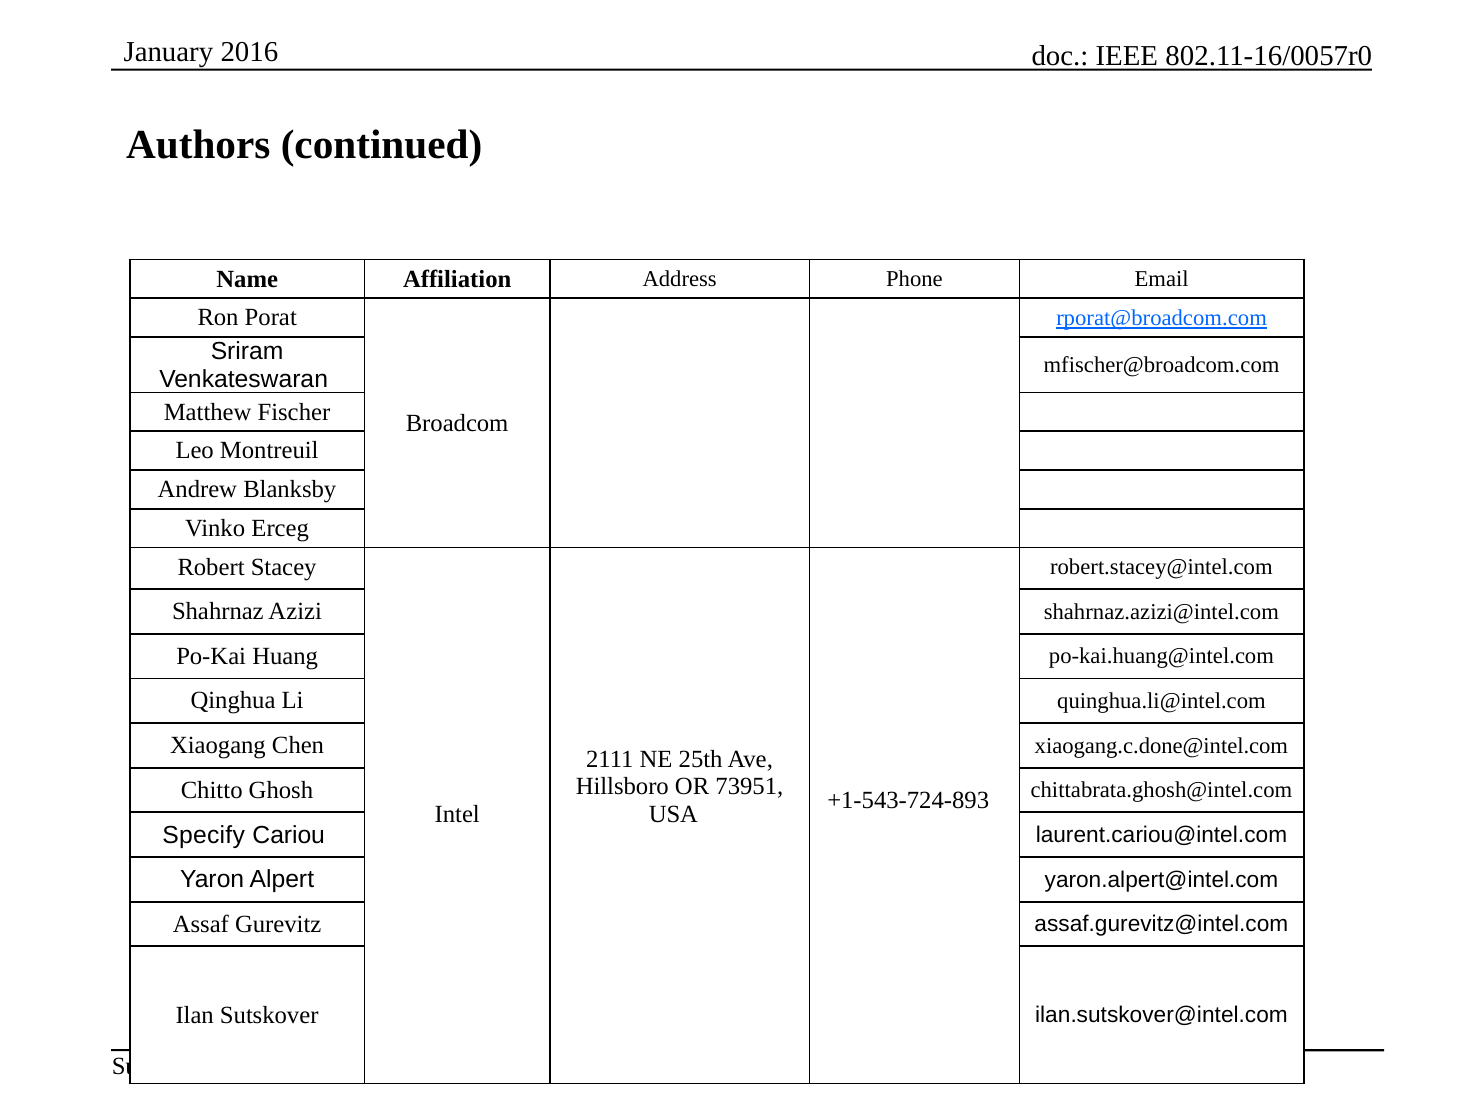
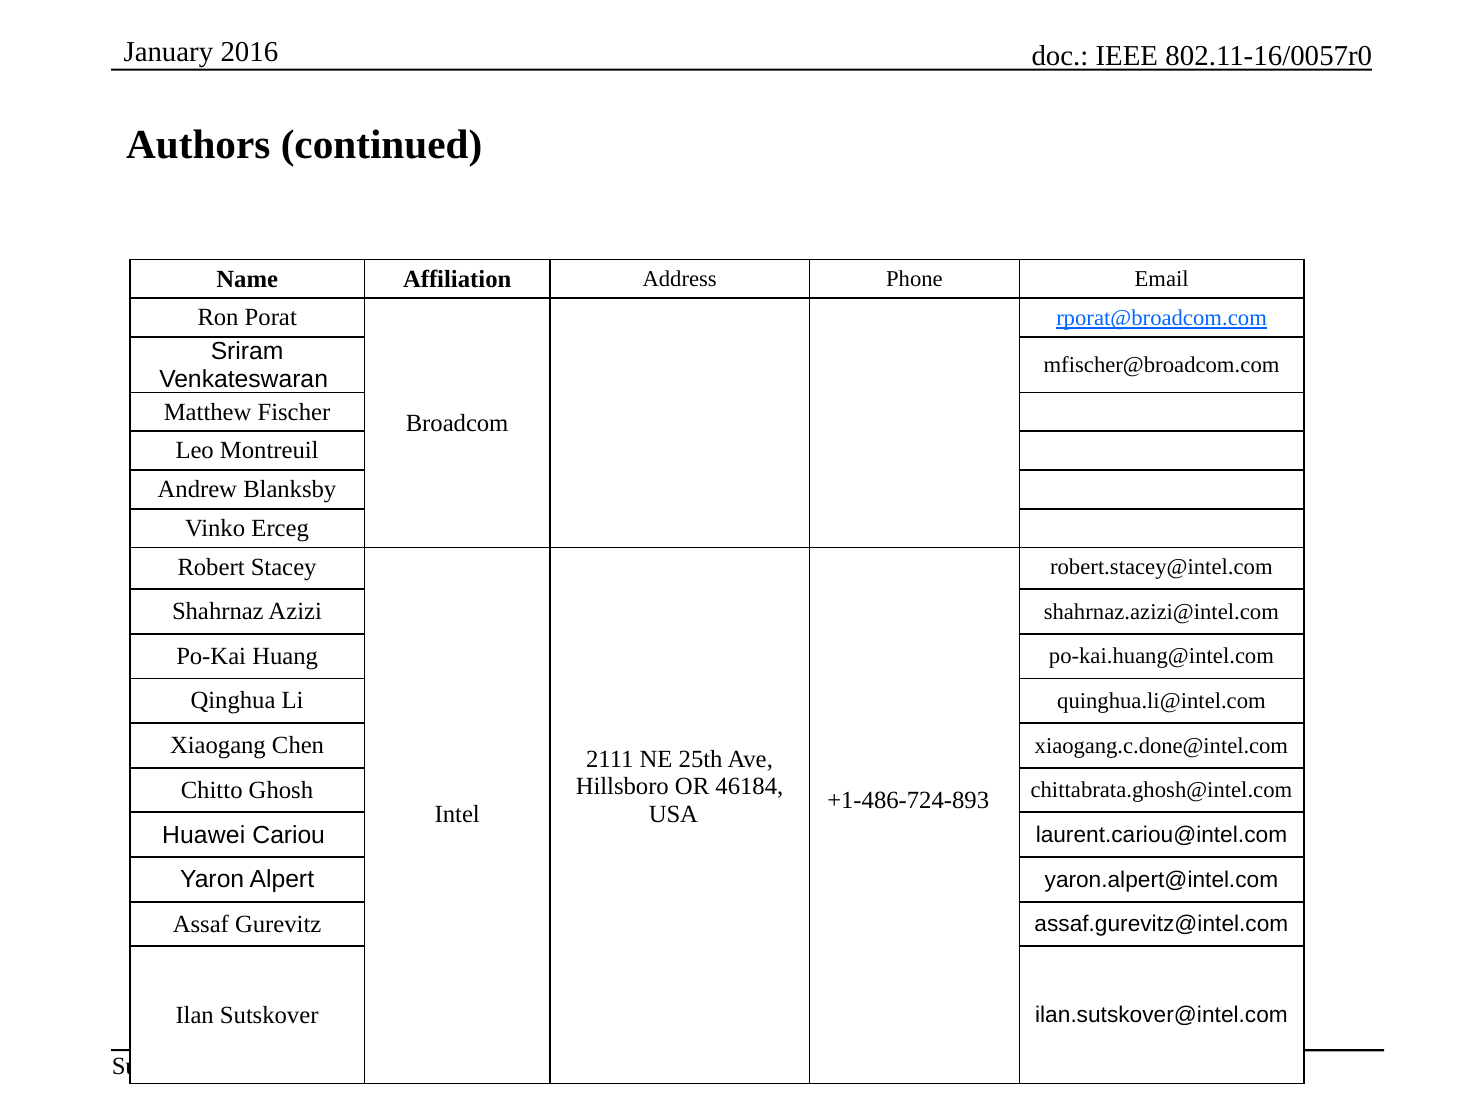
73951: 73951 -> 46184
+1-543-724-893: +1-543-724-893 -> +1-486-724-893
Specify: Specify -> Huawei
